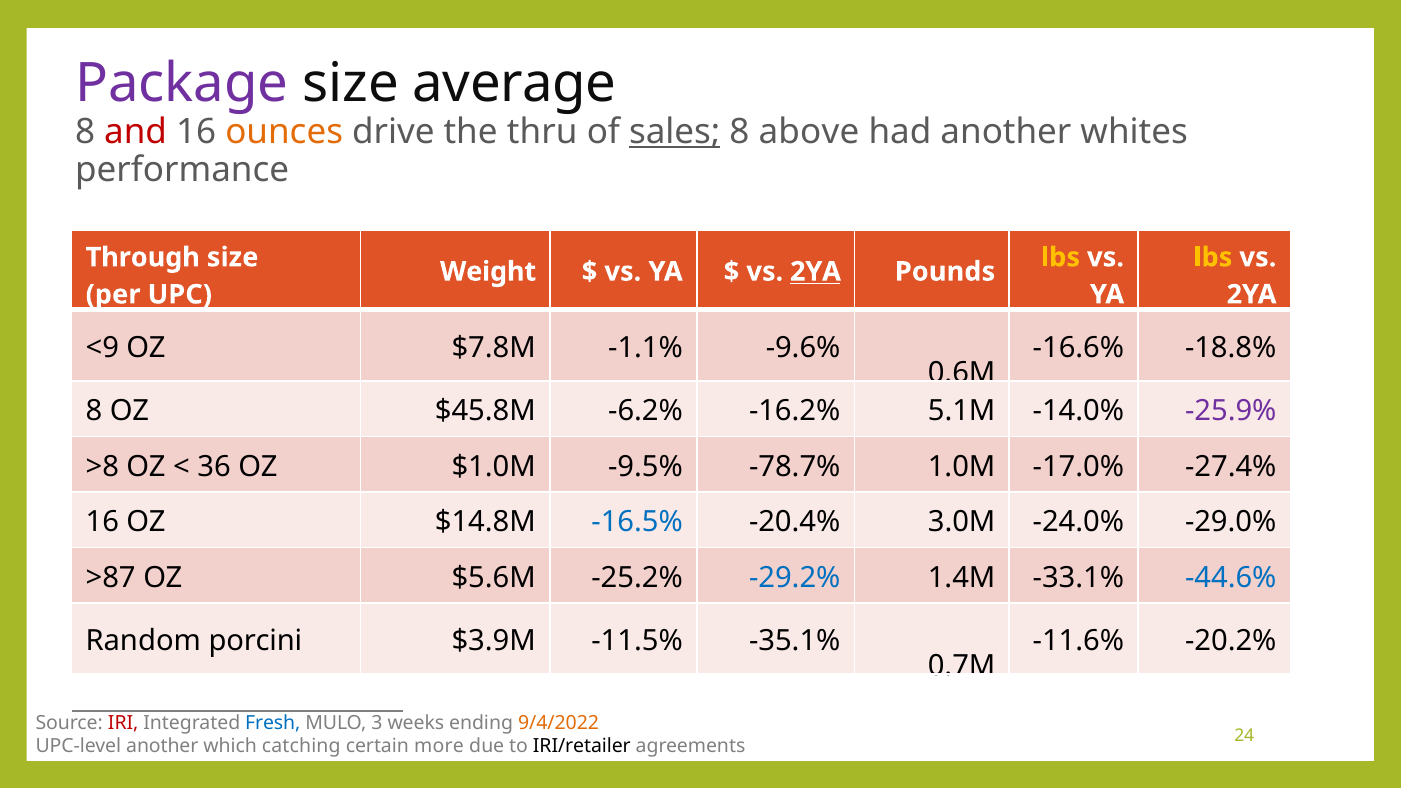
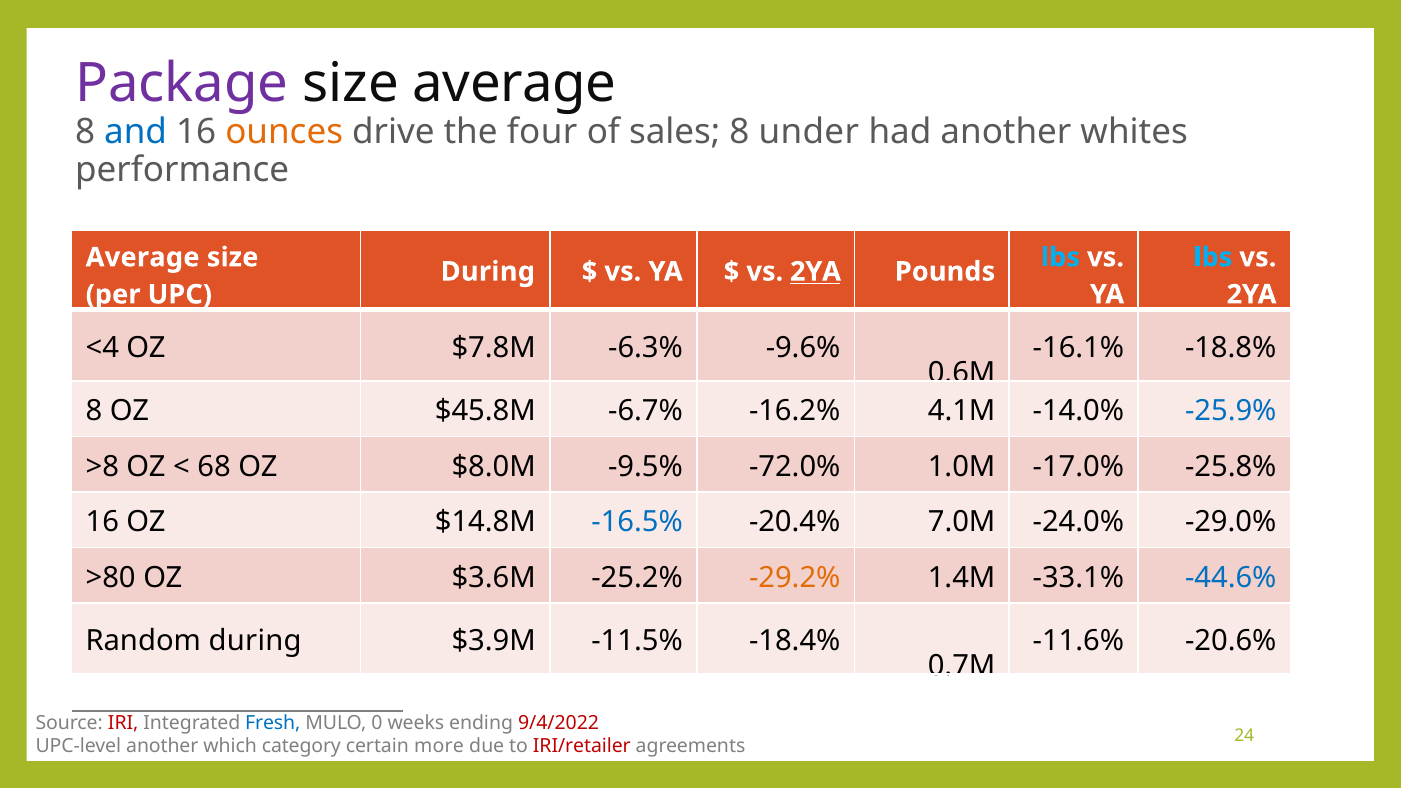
and colour: red -> blue
thru: thru -> four
sales underline: present -> none
above: above -> under
Through at (143, 257): Through -> Average
lbs at (1061, 257) colour: yellow -> light blue
lbs at (1213, 257) colour: yellow -> light blue
Weight at (488, 272): Weight -> During
<9: <9 -> <4
-1.1%: -1.1% -> -6.3%
-16.6%: -16.6% -> -16.1%
-6.2%: -6.2% -> -6.7%
5.1M: 5.1M -> 4.1M
-25.9% colour: purple -> blue
36: 36 -> 68
$1.0M: $1.0M -> $8.0M
-78.7%: -78.7% -> -72.0%
-27.4%: -27.4% -> -25.8%
3.0M: 3.0M -> 7.0M
>87: >87 -> >80
$5.6M: $5.6M -> $3.6M
-29.2% colour: blue -> orange
Random porcini: porcini -> during
-35.1%: -35.1% -> -18.4%
-20.2%: -20.2% -> -20.6%
3: 3 -> 0
9/4/2022 colour: orange -> red
catching: catching -> category
IRI/retailer colour: black -> red
